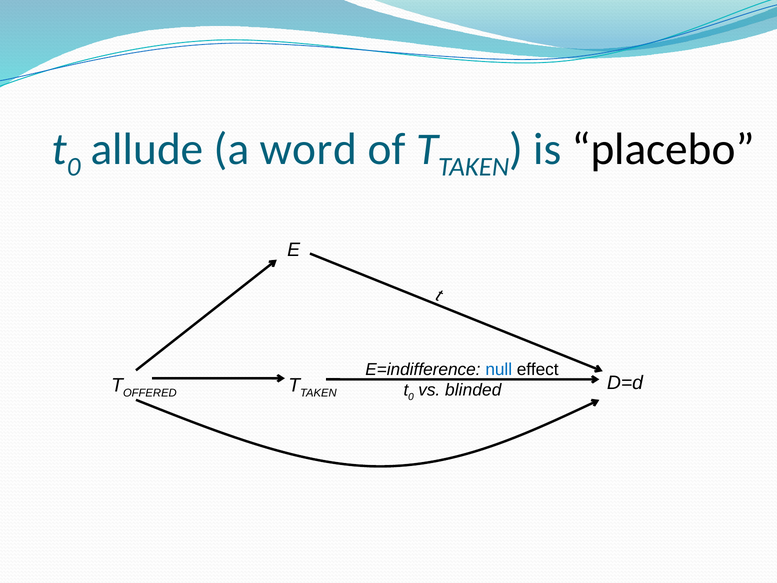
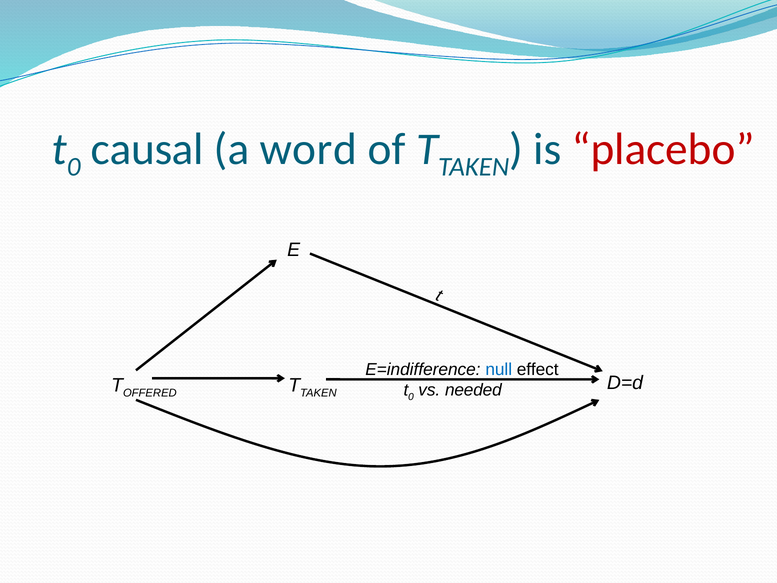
allude: allude -> causal
placebo colour: black -> red
blinded: blinded -> needed
